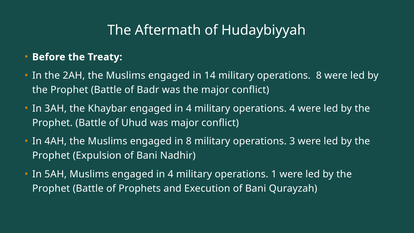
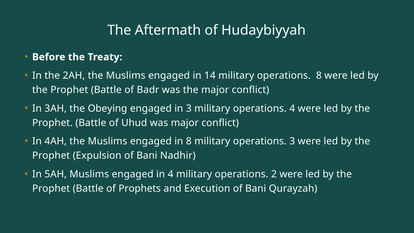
Khaybar: Khaybar -> Obeying
4 at (189, 108): 4 -> 3
1: 1 -> 2
